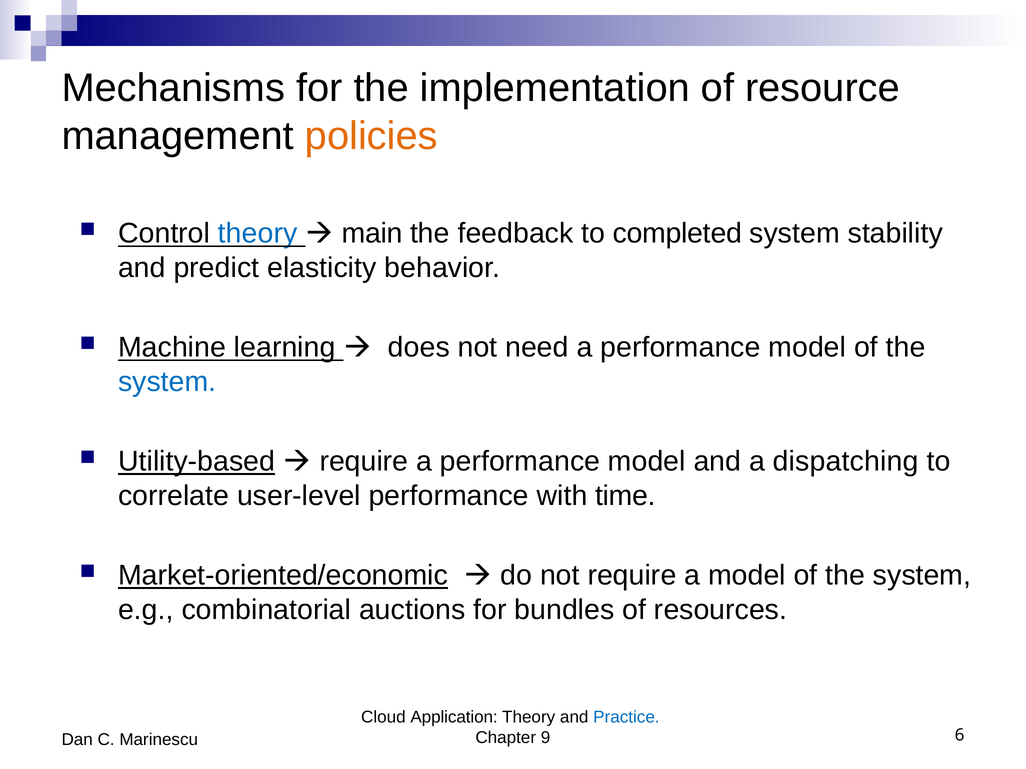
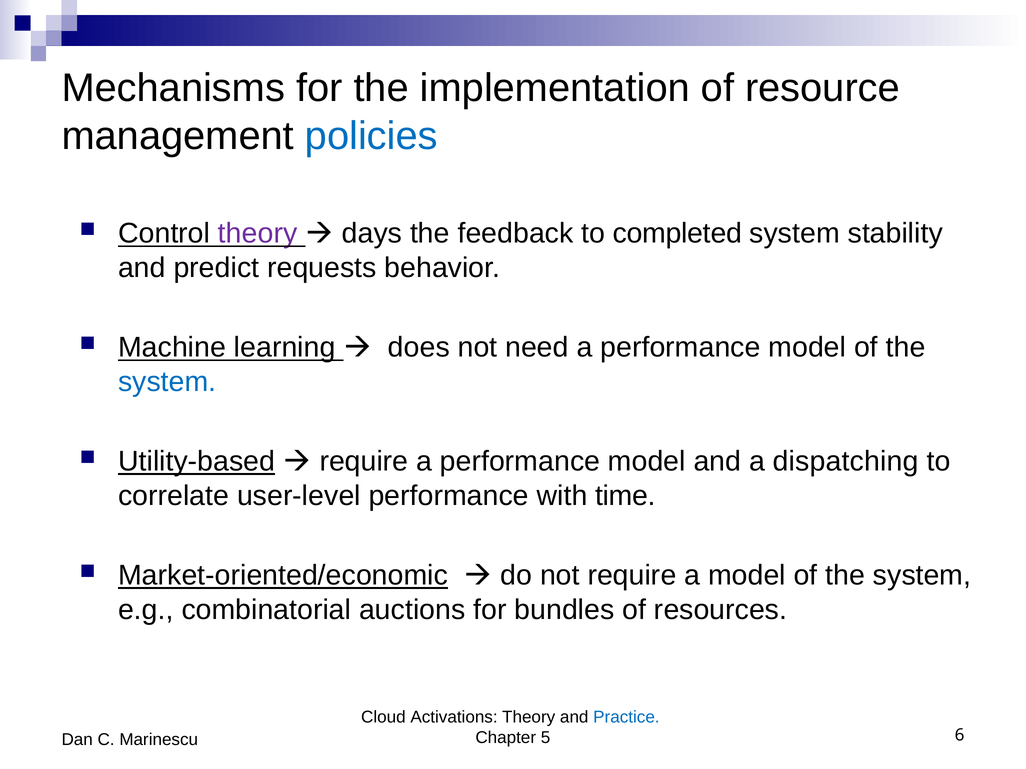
policies colour: orange -> blue
theory at (258, 234) colour: blue -> purple
main: main -> days
elasticity: elasticity -> requests
Application: Application -> Activations
9: 9 -> 5
